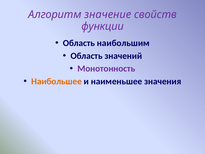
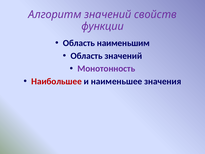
Алгоритм значение: значение -> значений
наибольшим: наибольшим -> наименьшим
Наибольшее colour: orange -> red
